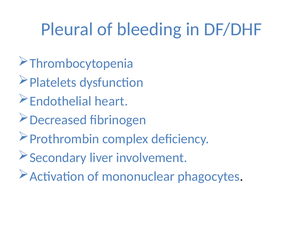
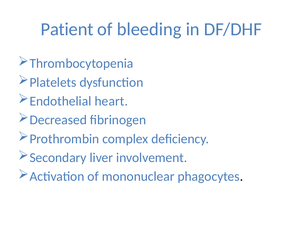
Pleural: Pleural -> Patient
